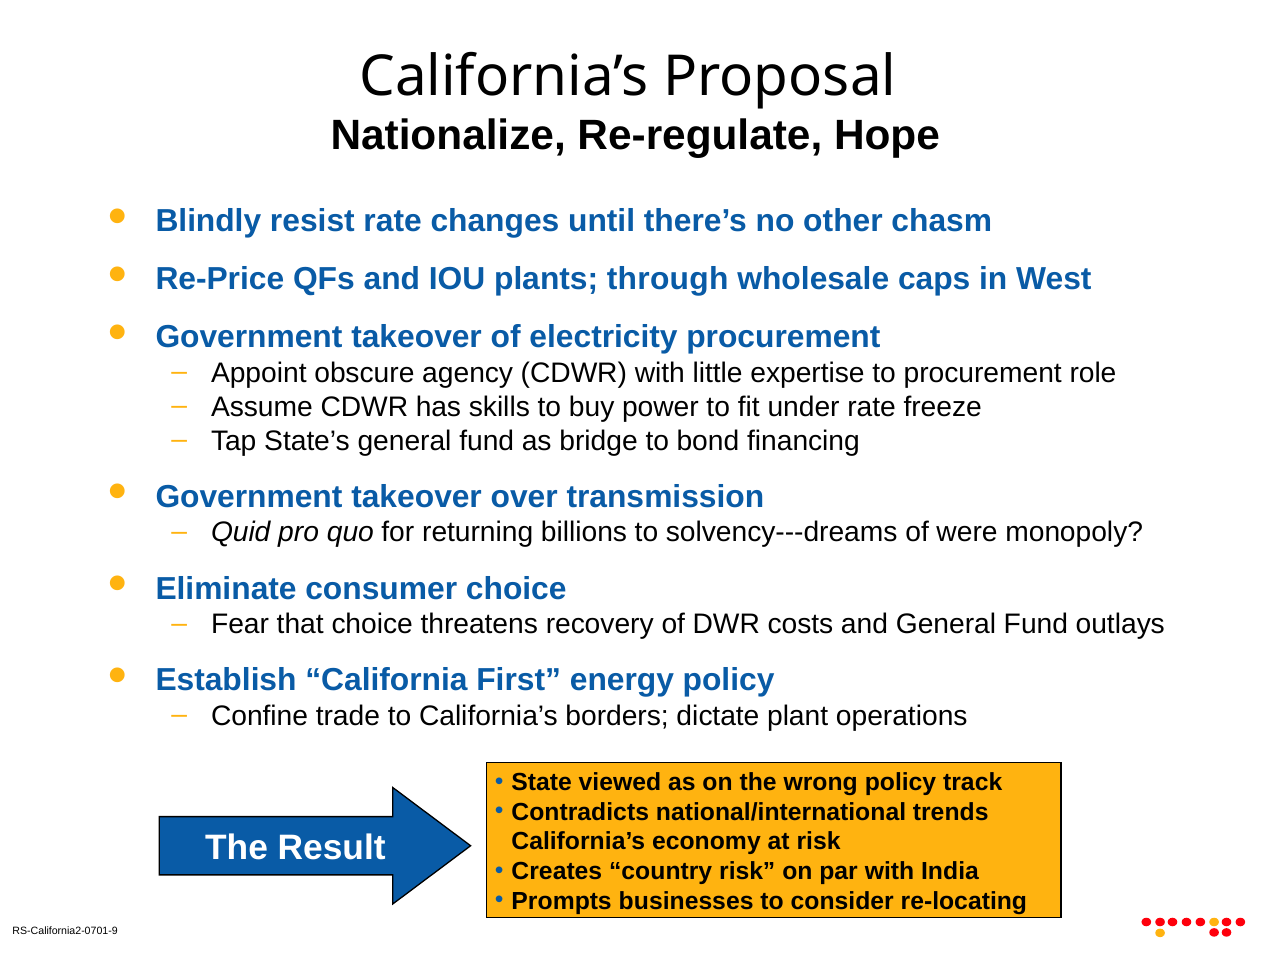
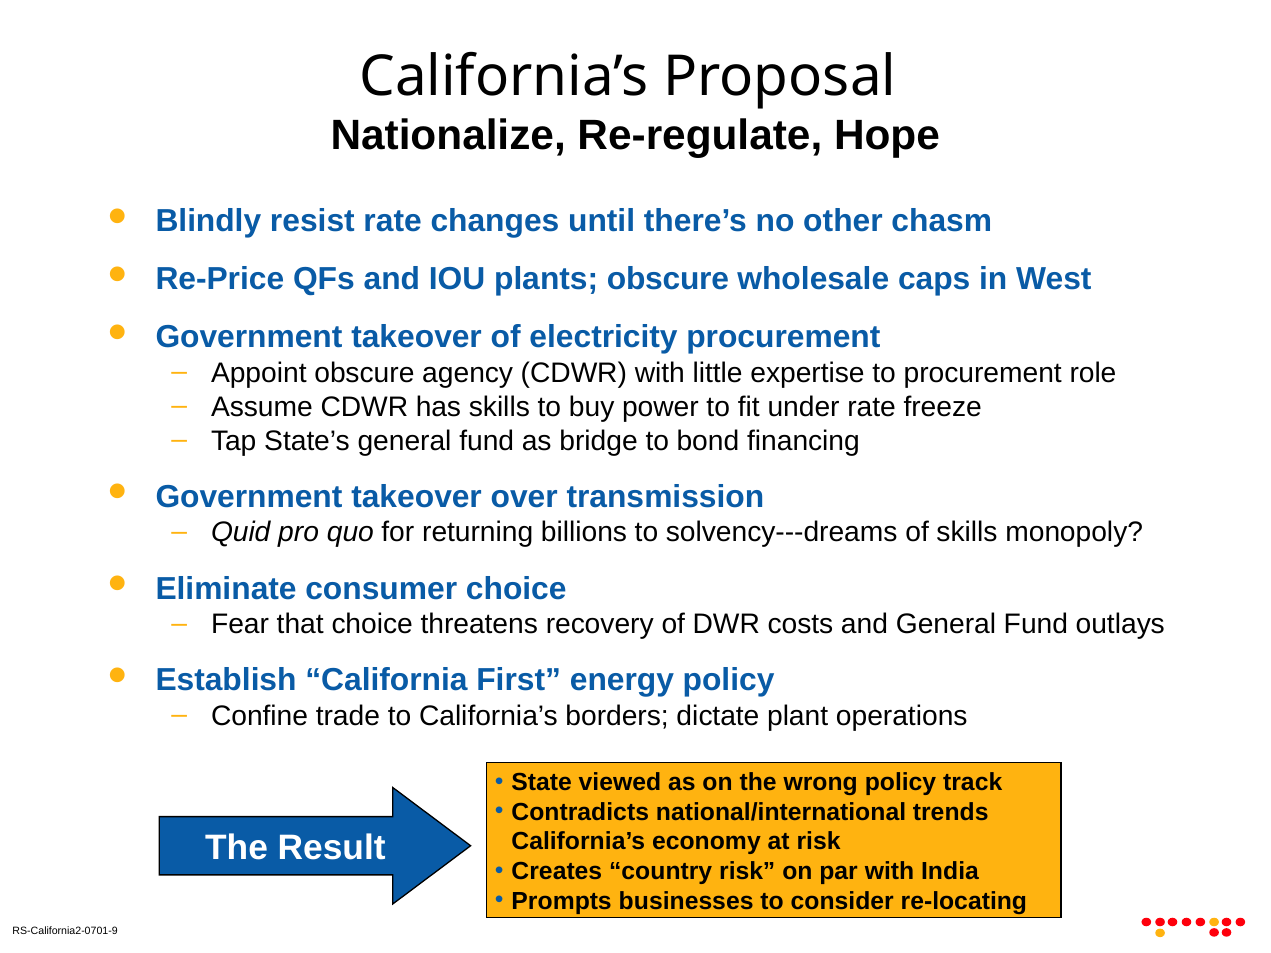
plants through: through -> obscure
of were: were -> skills
